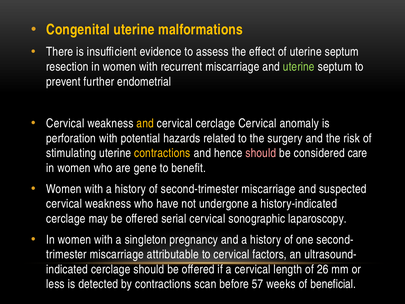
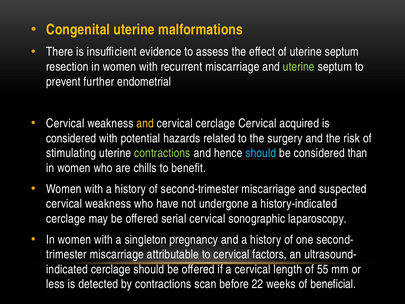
anomaly: anomaly -> acquired
perforation at (71, 138): perforation -> considered
contractions at (162, 153) colour: yellow -> light green
should at (261, 153) colour: pink -> light blue
care: care -> than
gene: gene -> chills
26: 26 -> 55
57: 57 -> 22
